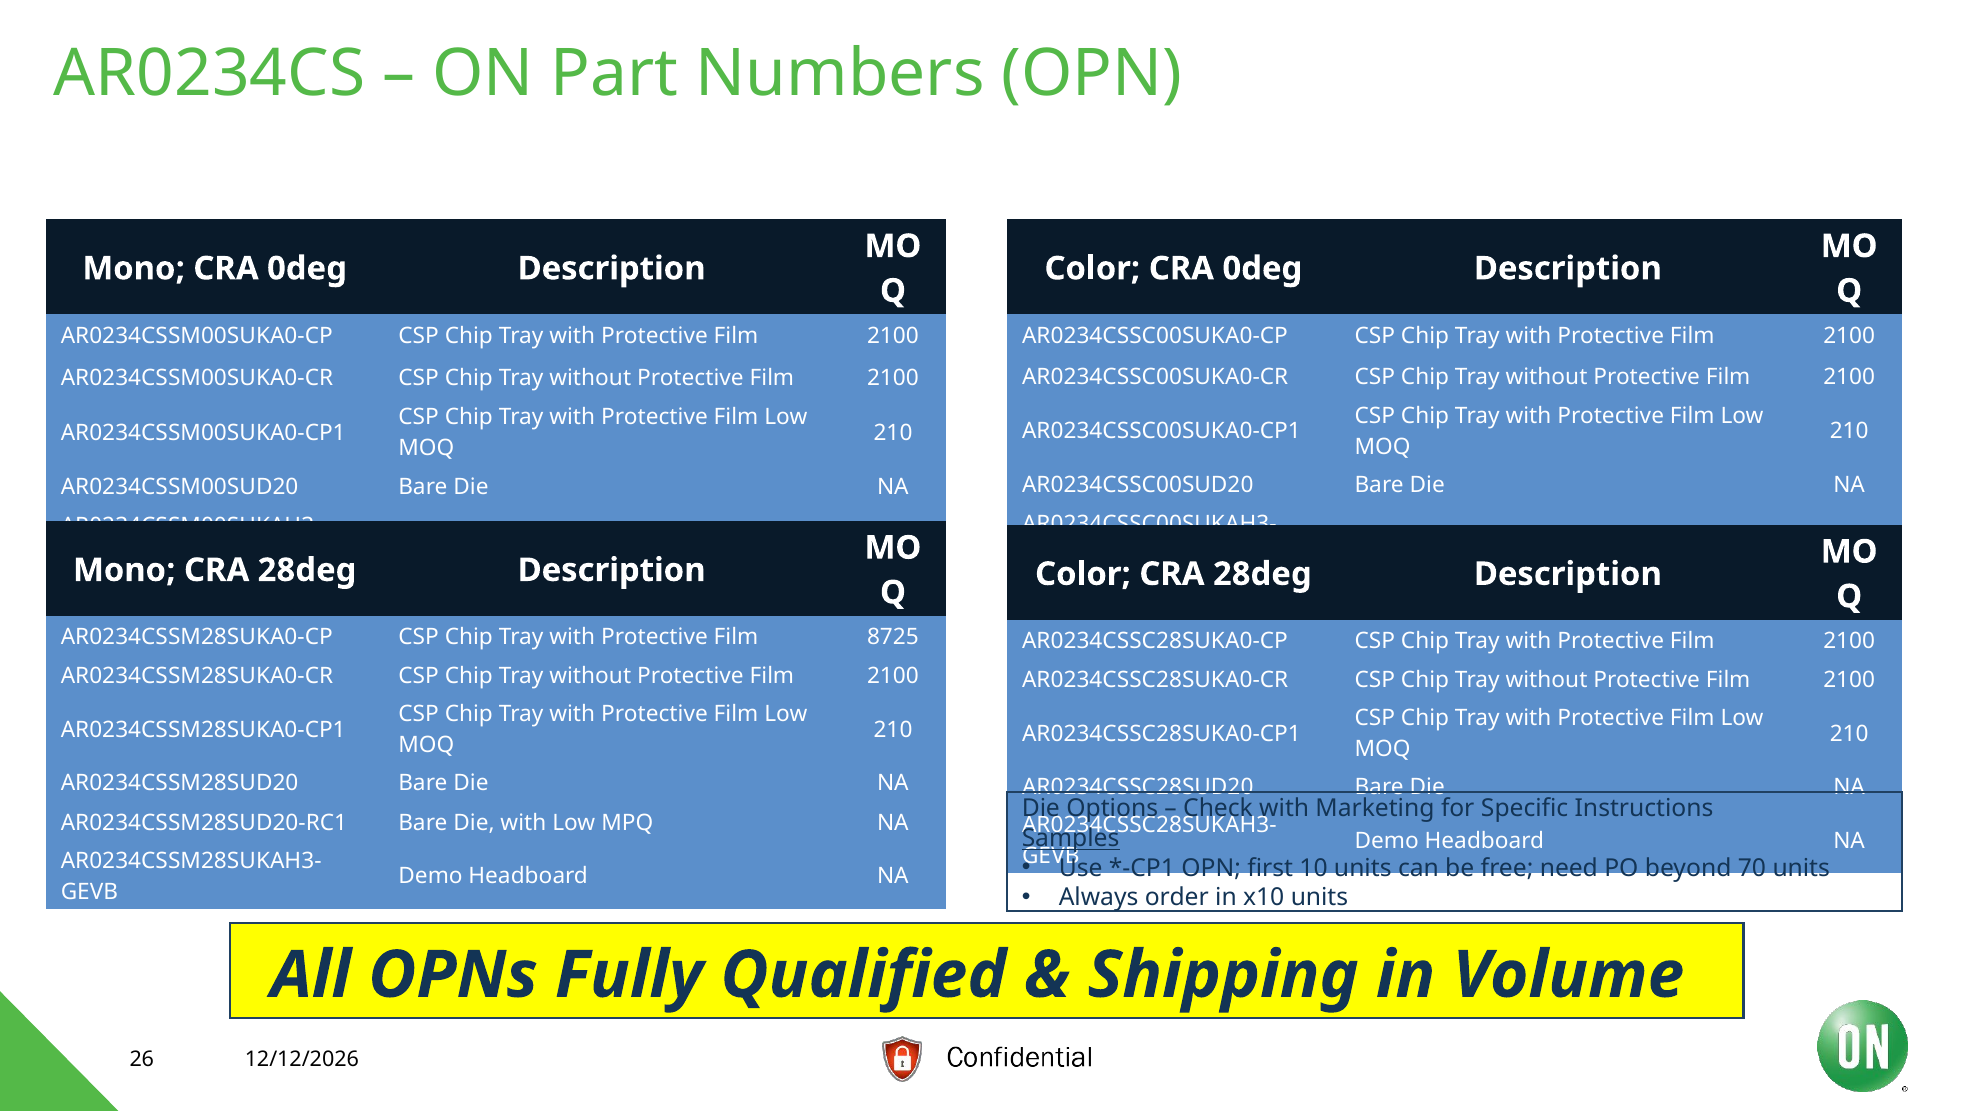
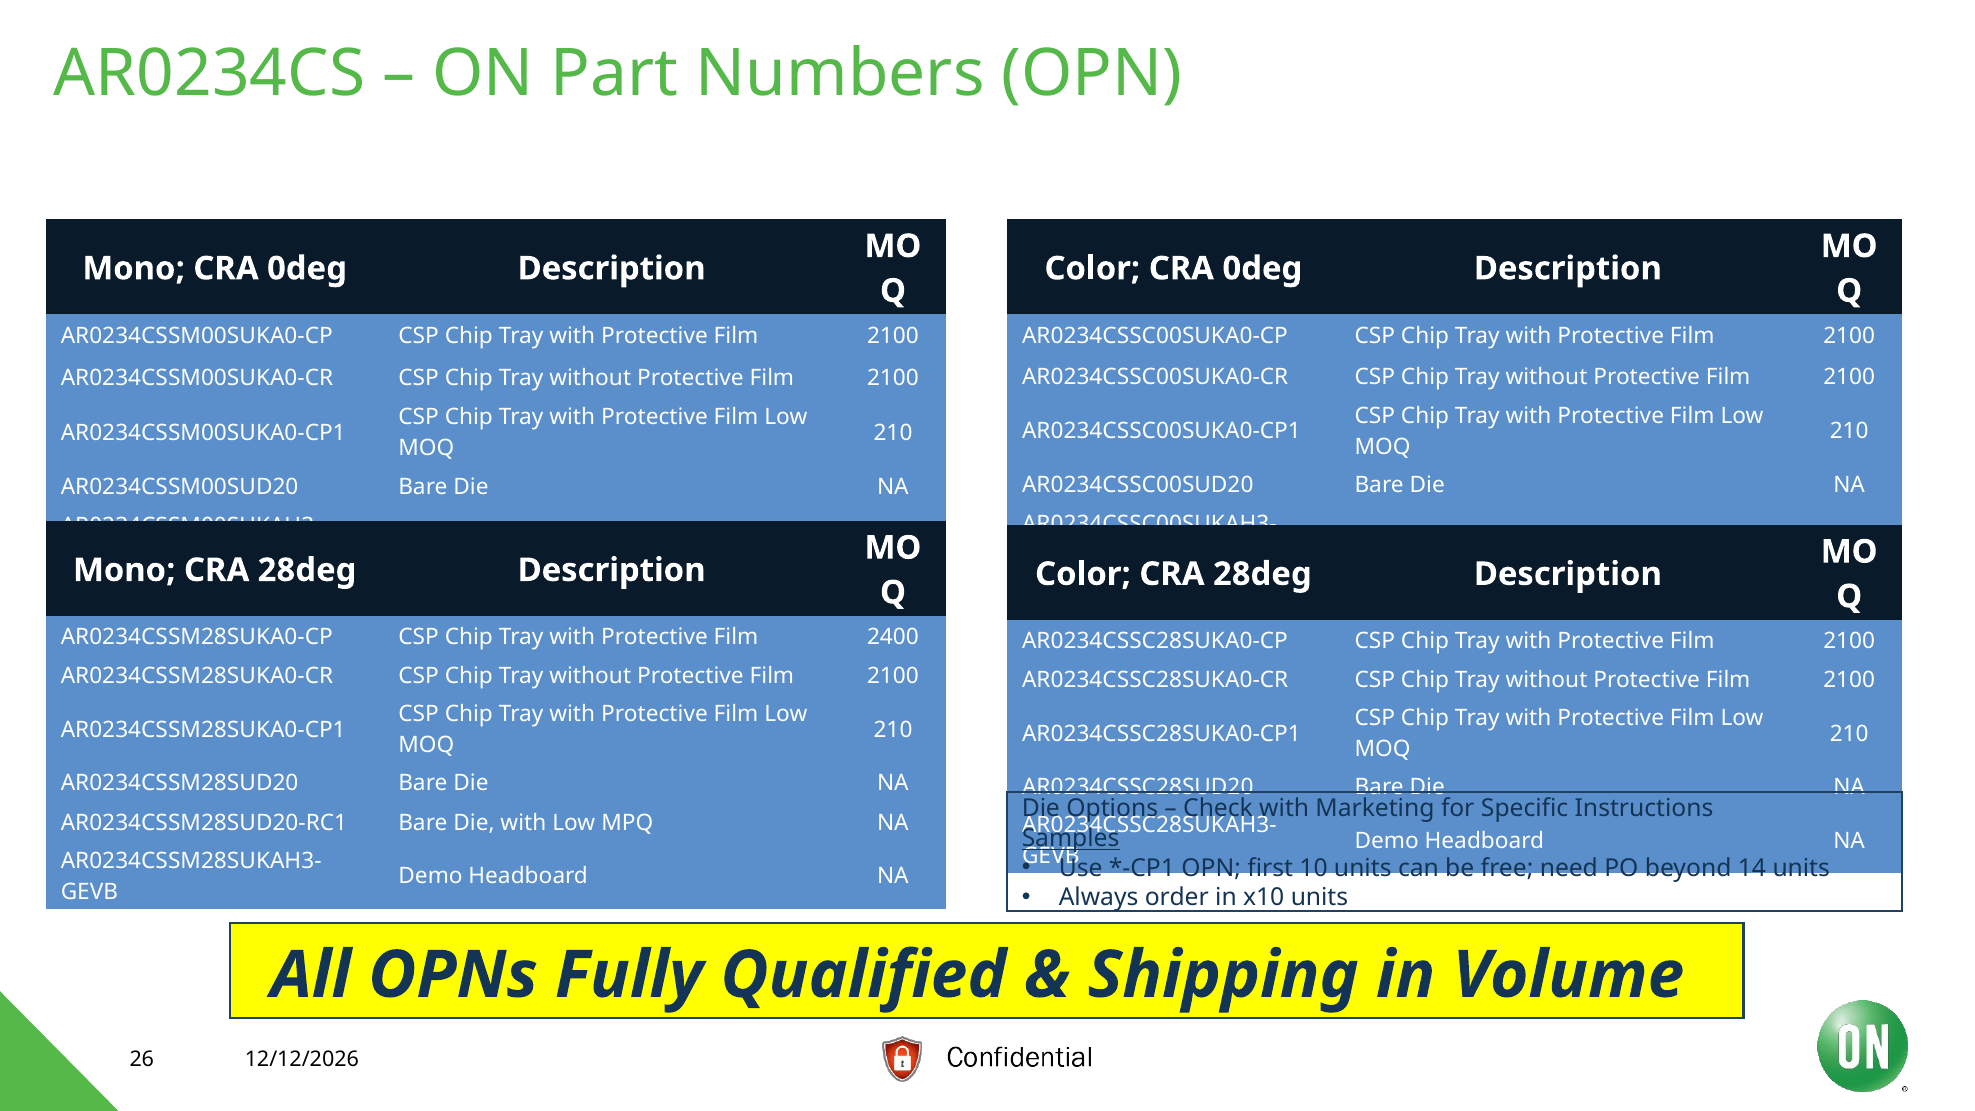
8725: 8725 -> 2400
70: 70 -> 14
